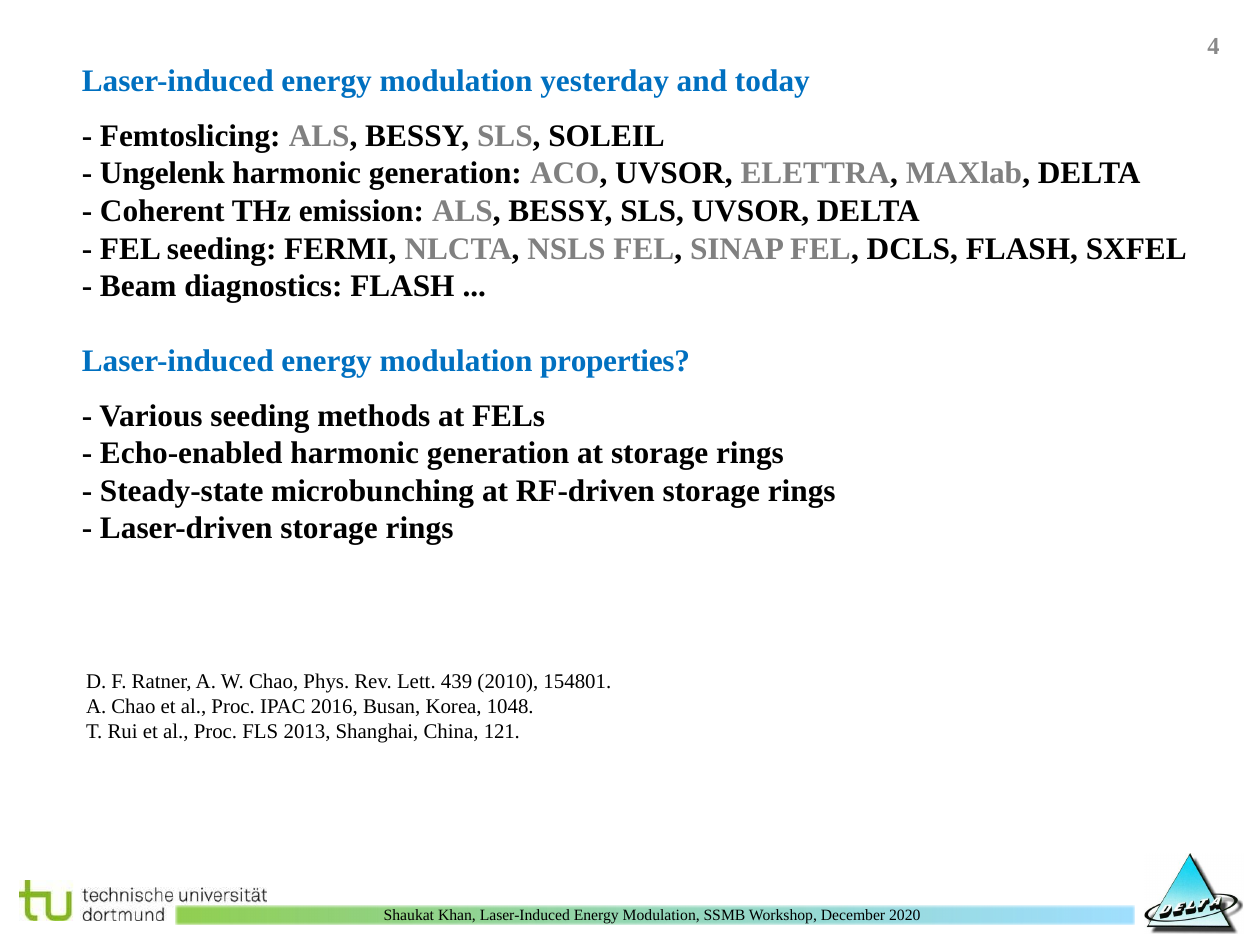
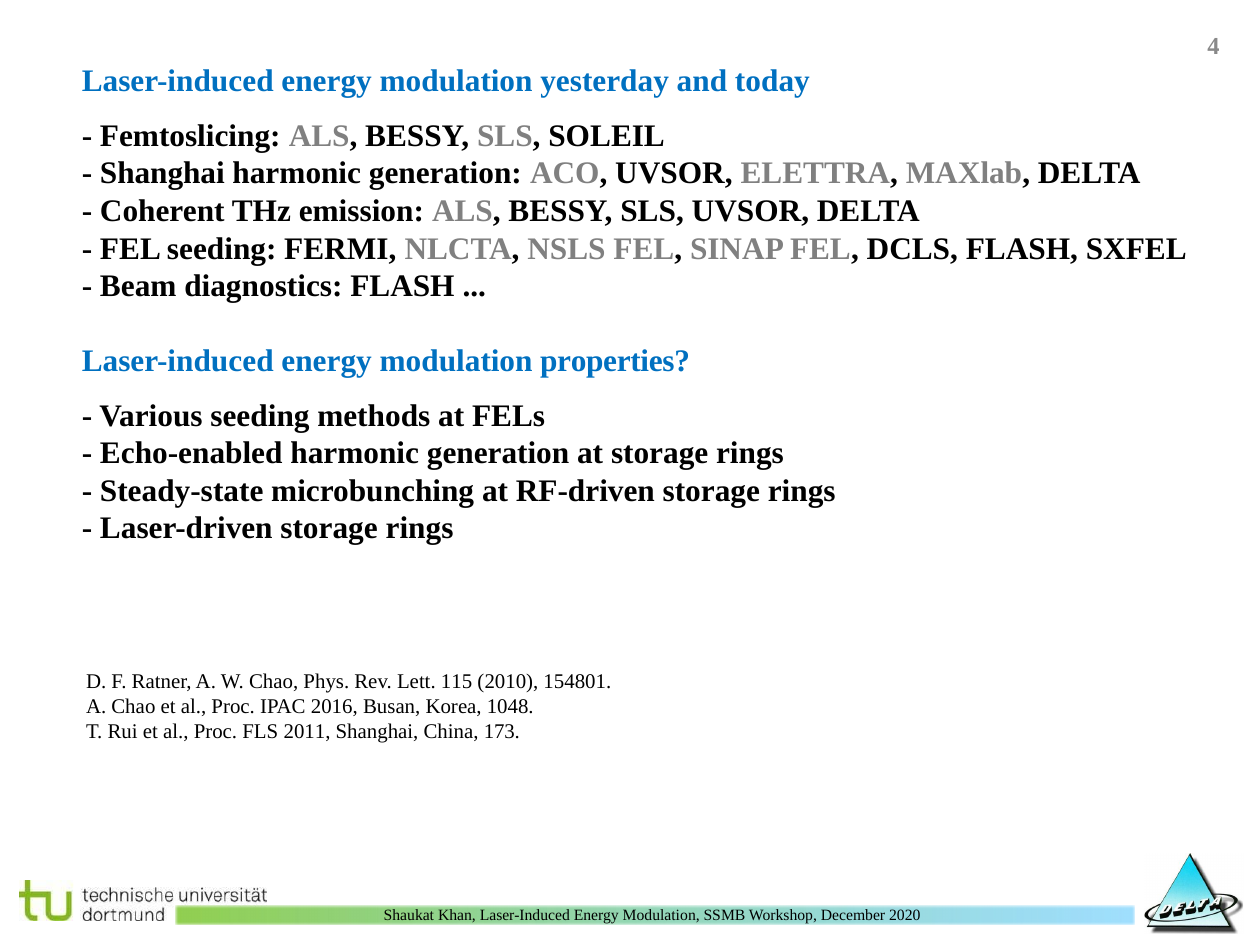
Ungelenk at (162, 173): Ungelenk -> Shanghai
439: 439 -> 115
2013: 2013 -> 2011
121: 121 -> 173
